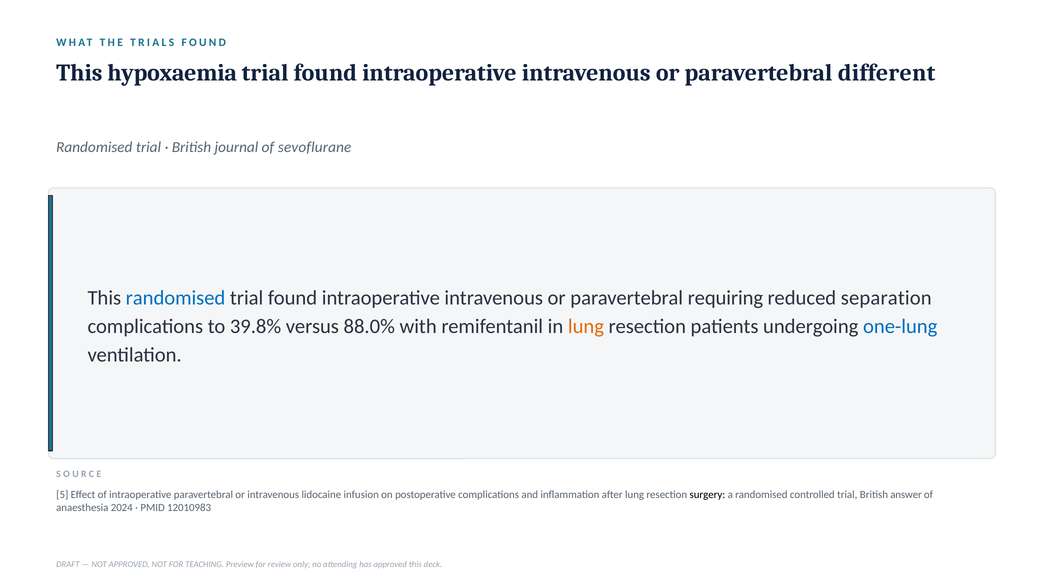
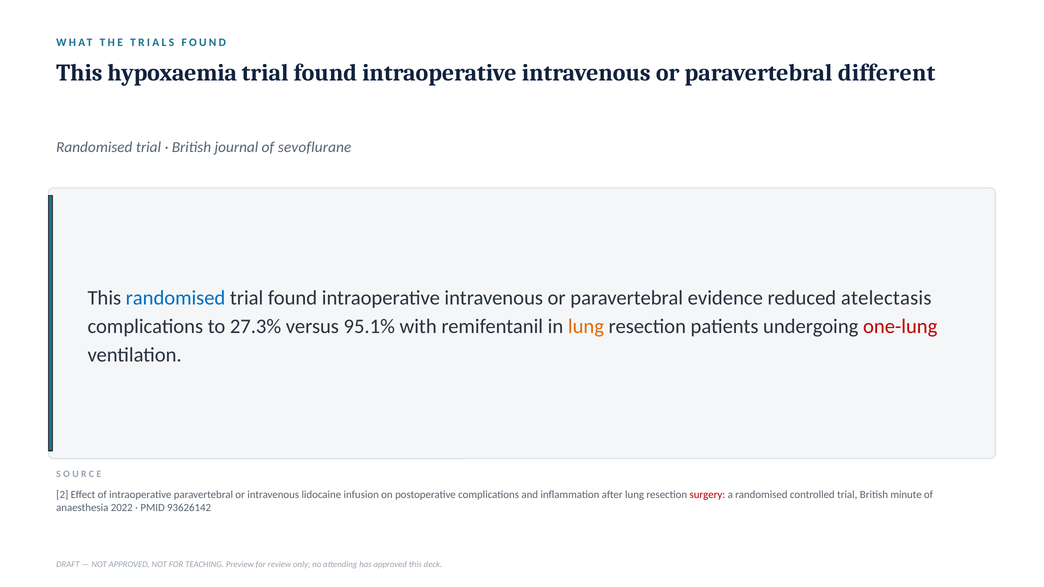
requiring: requiring -> evidence
separation: separation -> atelectasis
39.8%: 39.8% -> 27.3%
88.0%: 88.0% -> 95.1%
one-lung colour: blue -> red
5: 5 -> 2
surgery colour: black -> red
answer: answer -> minute
2024: 2024 -> 2022
12010983: 12010983 -> 93626142
